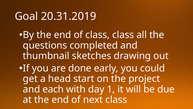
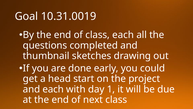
20.31.2019: 20.31.2019 -> 10.31.0019
class class: class -> each
